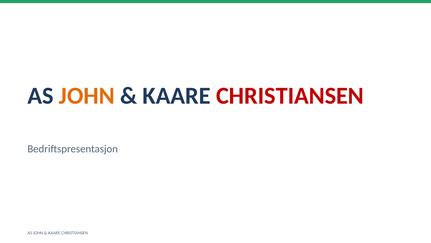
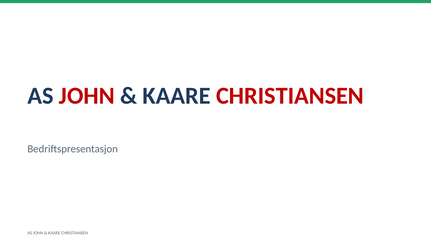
JOHN at (87, 96) colour: orange -> red
